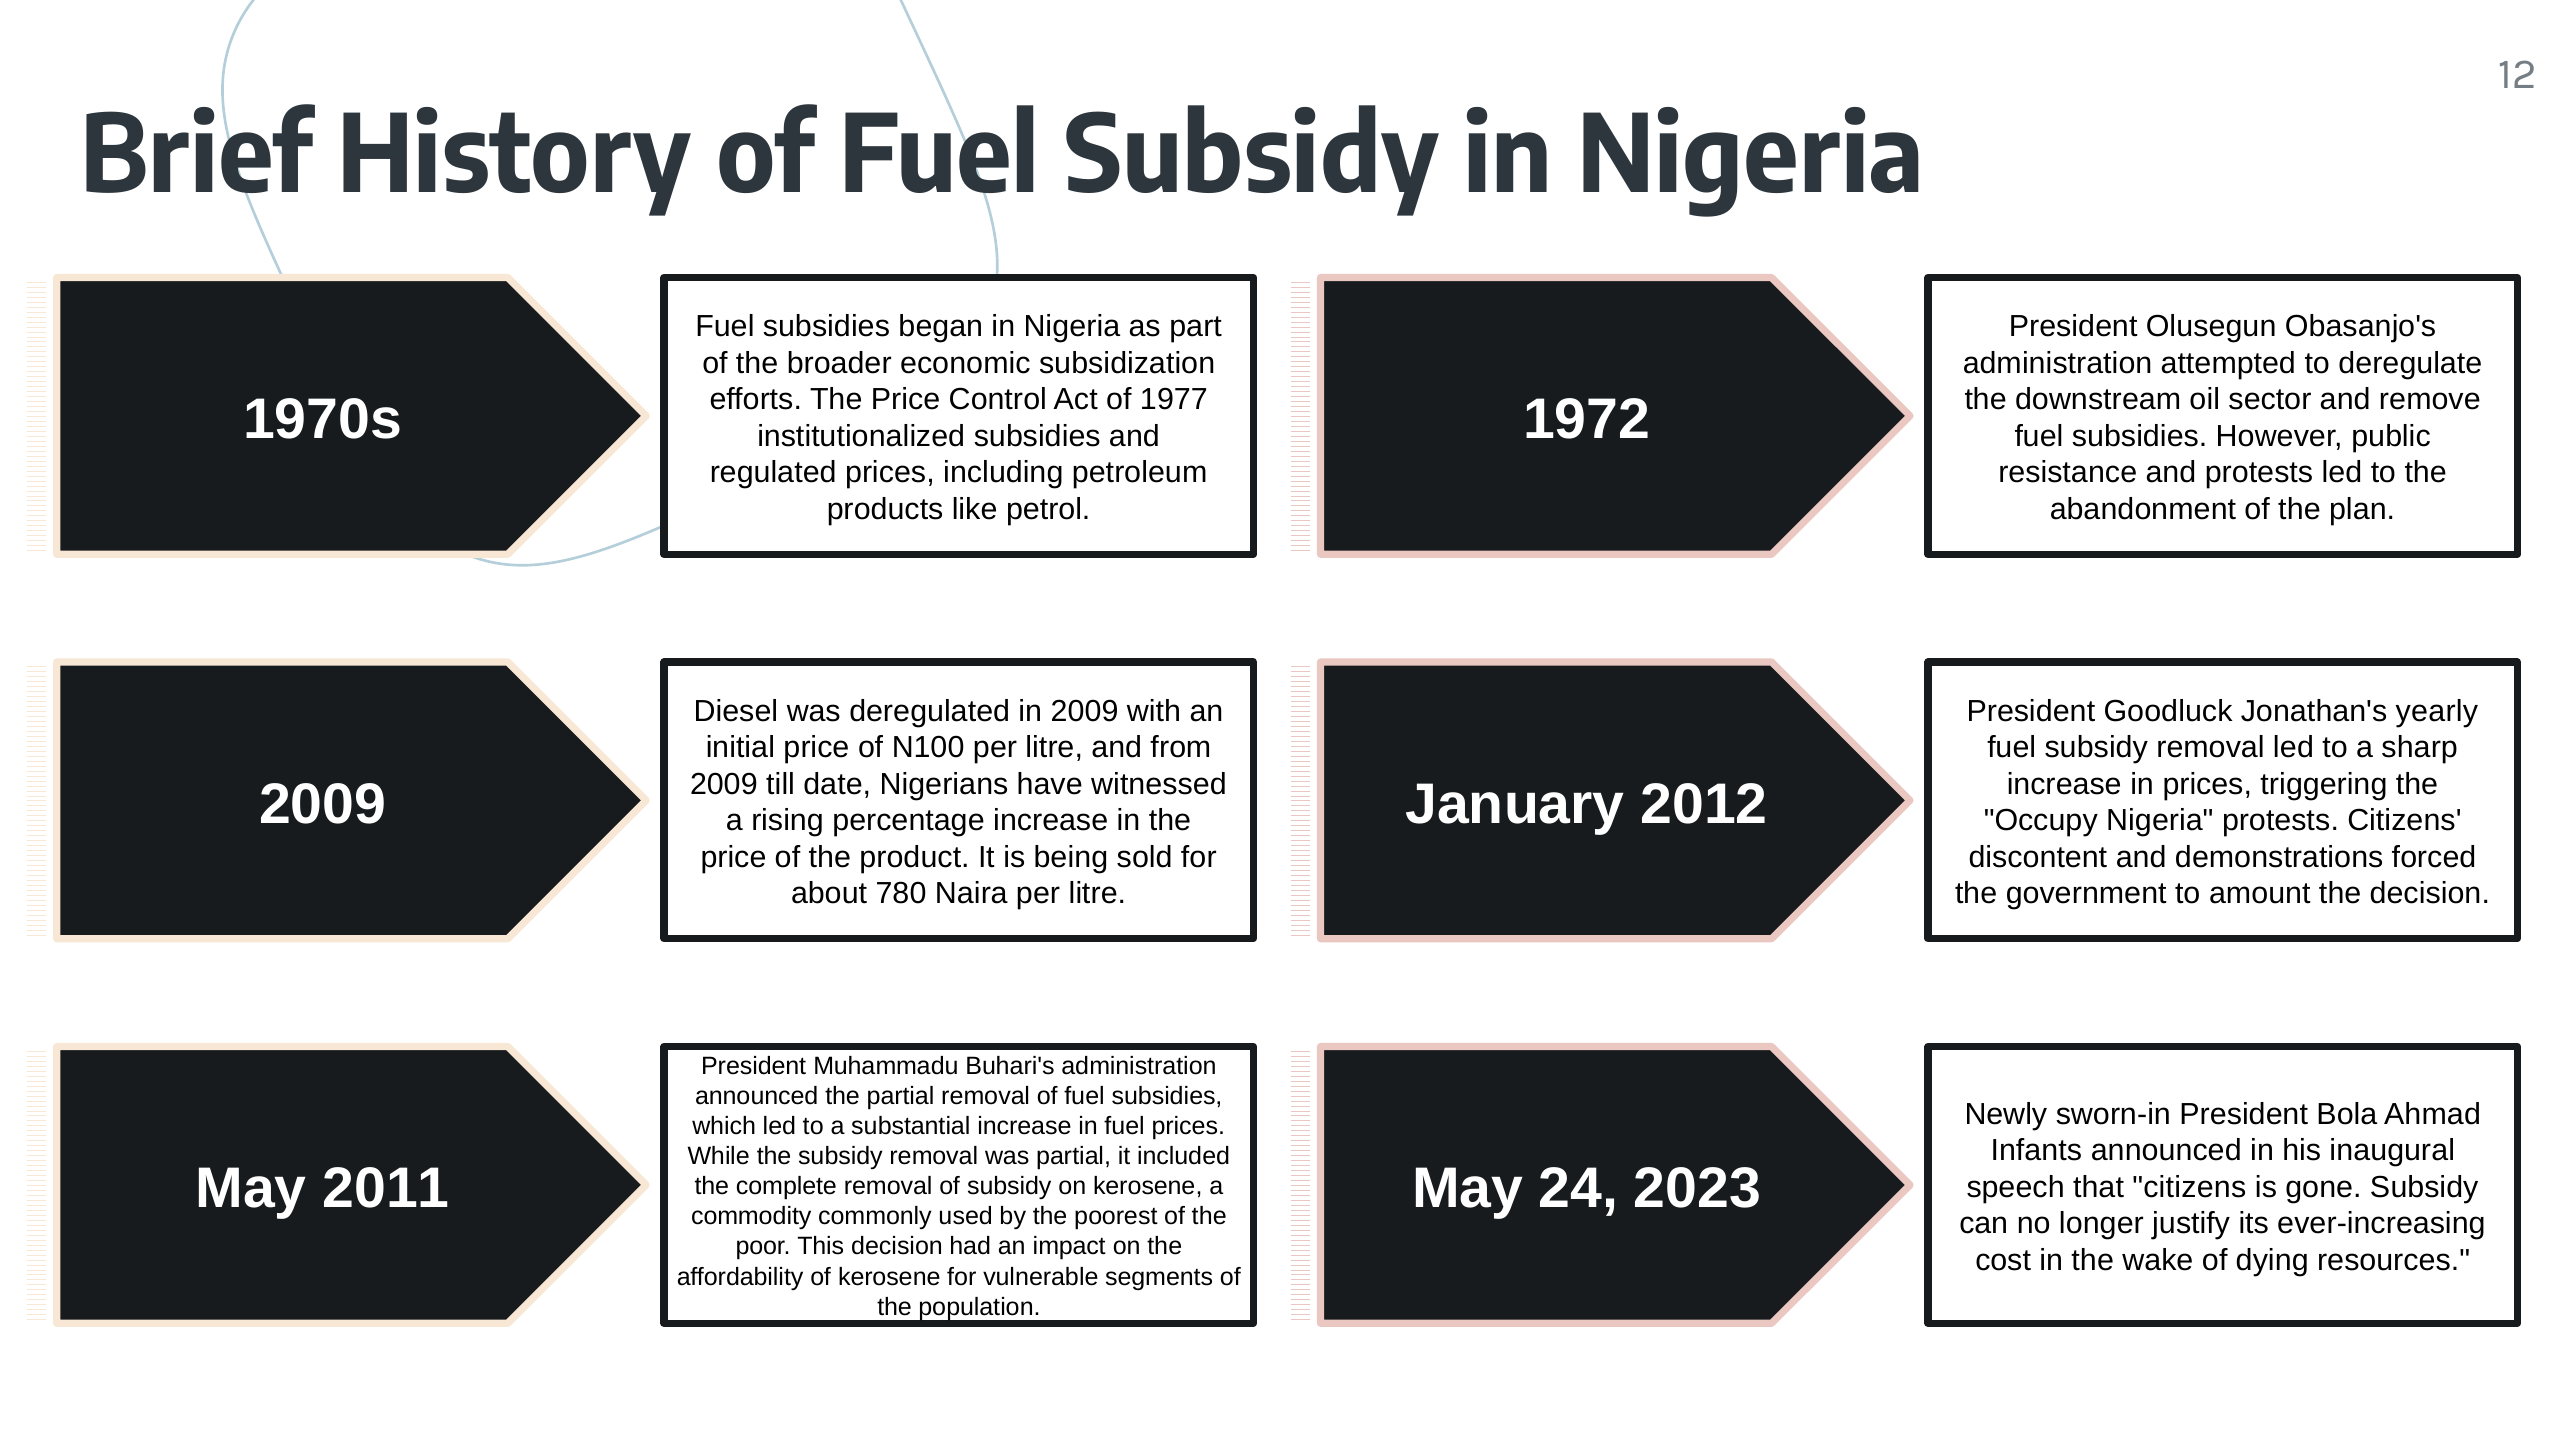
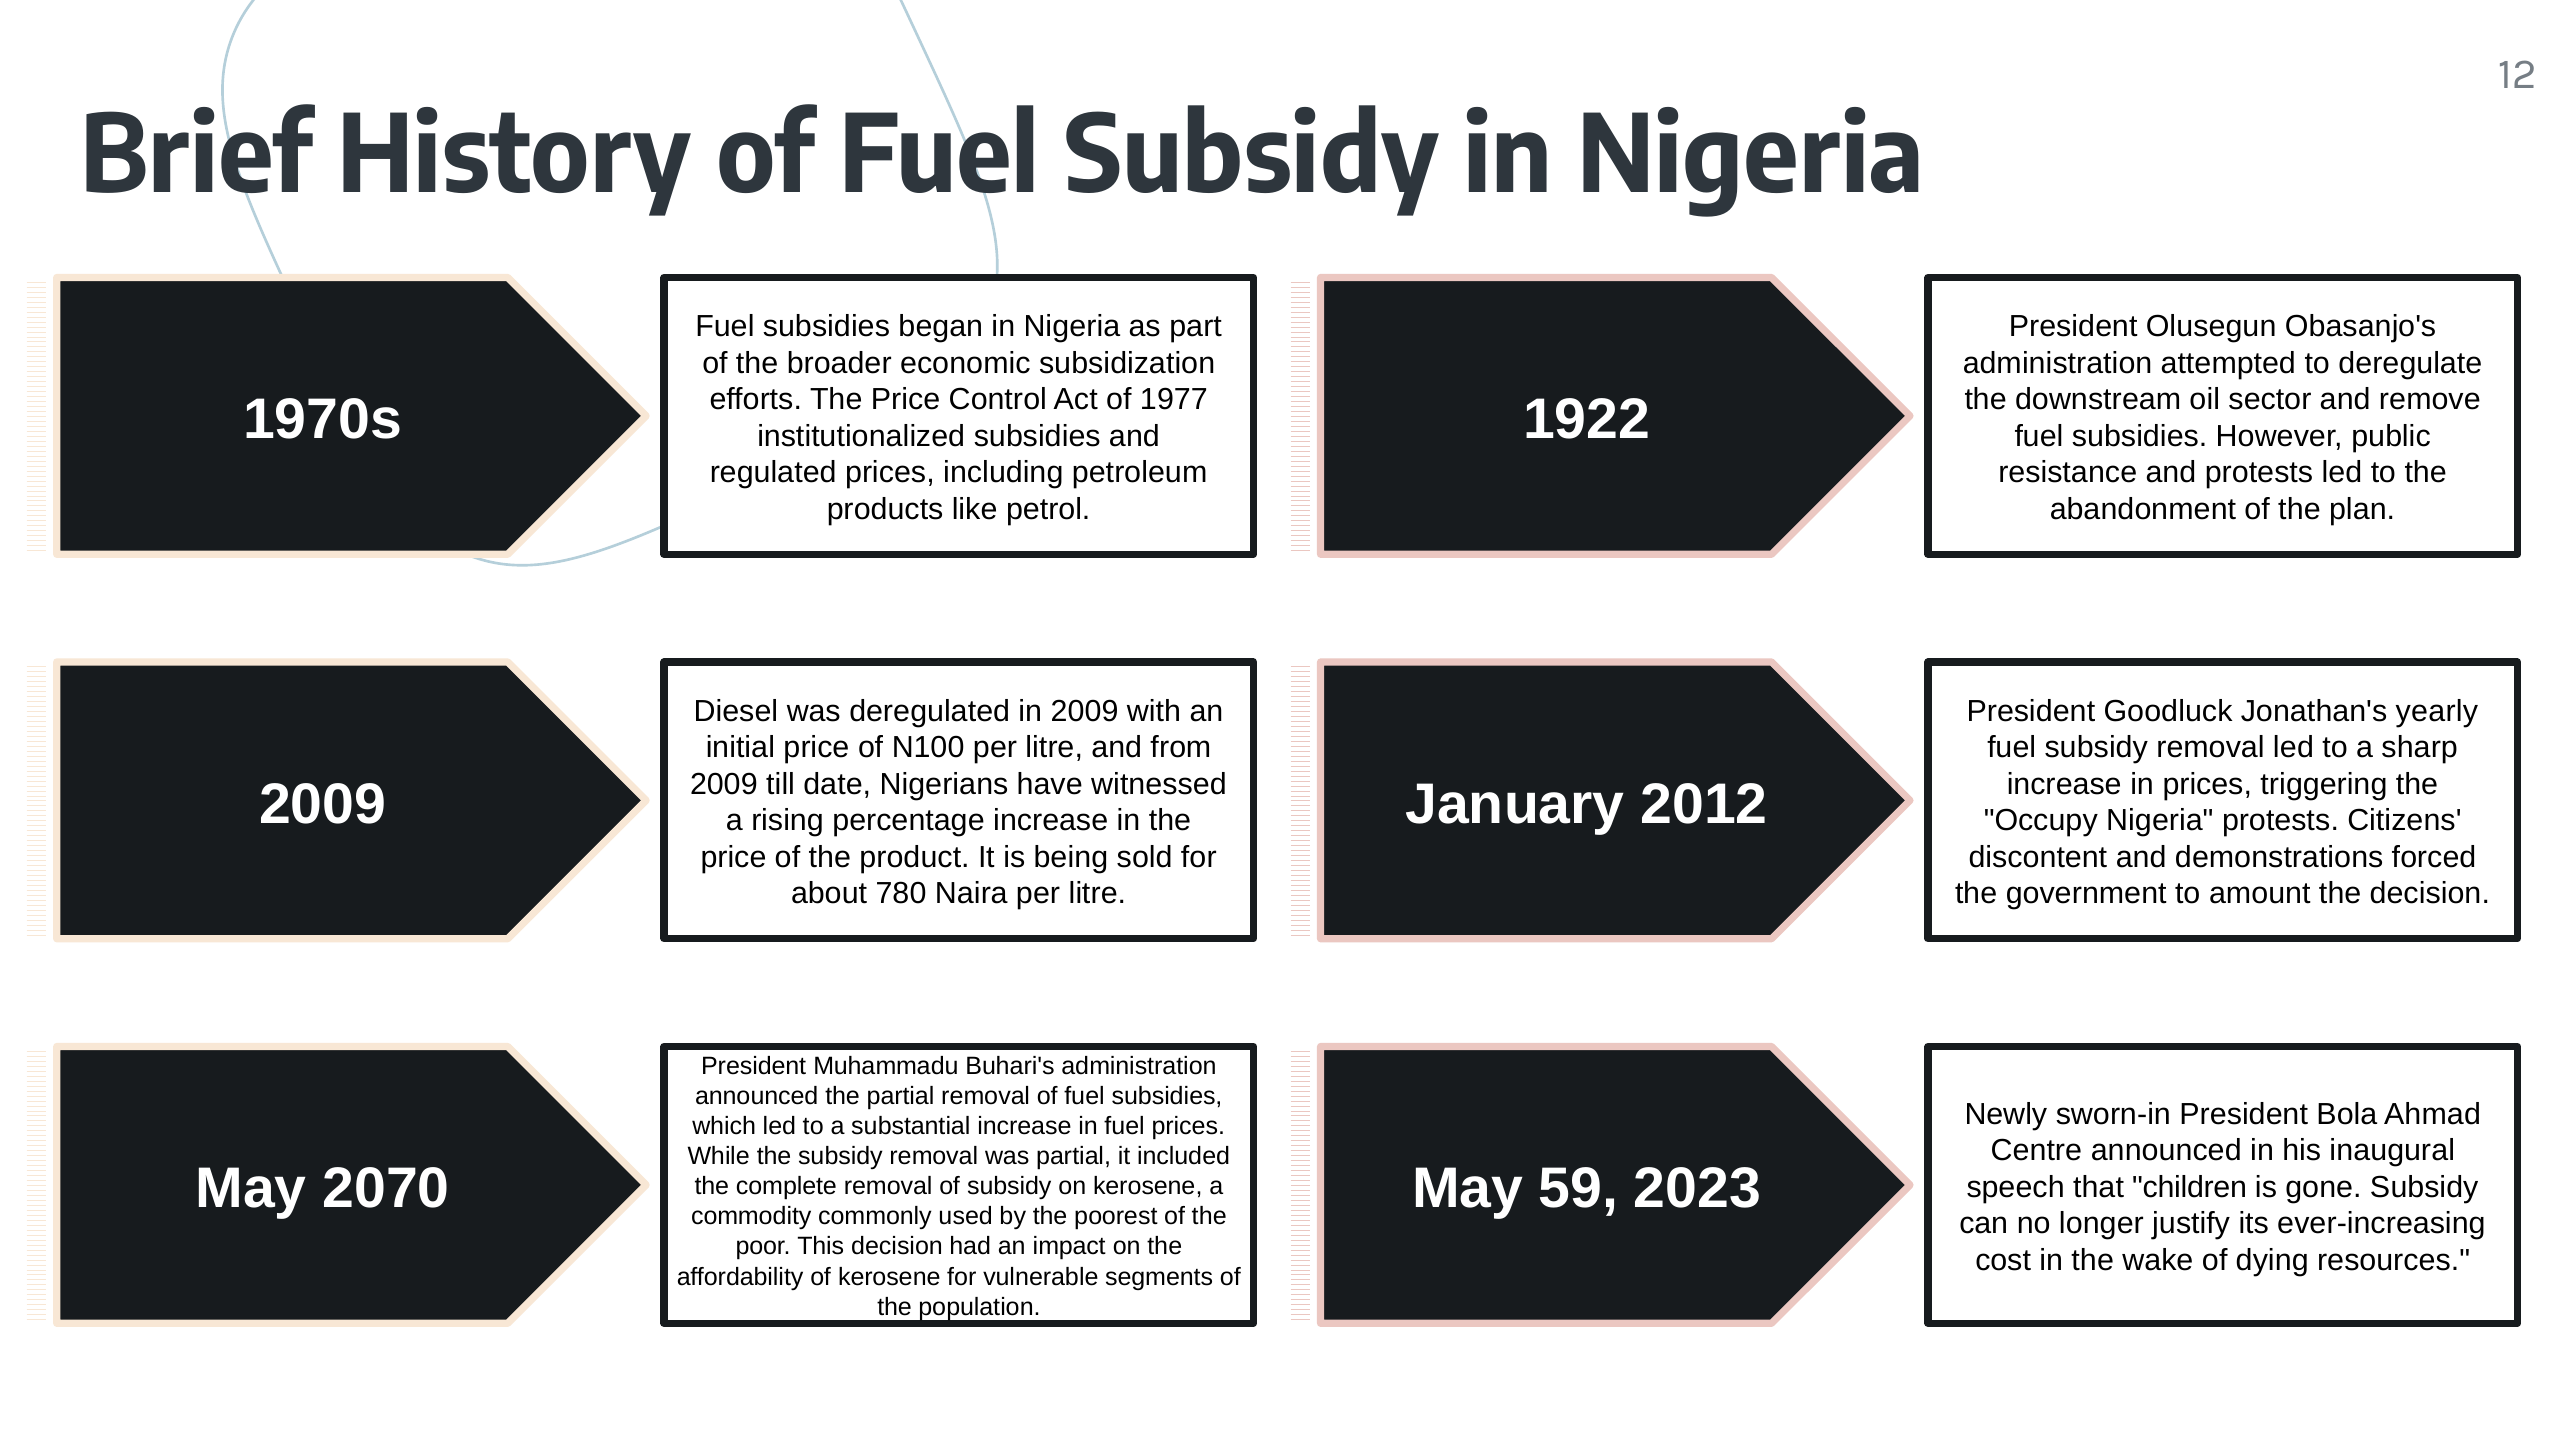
1972: 1972 -> 1922
Infants: Infants -> Centre
2011: 2011 -> 2070
24: 24 -> 59
that citizens: citizens -> children
